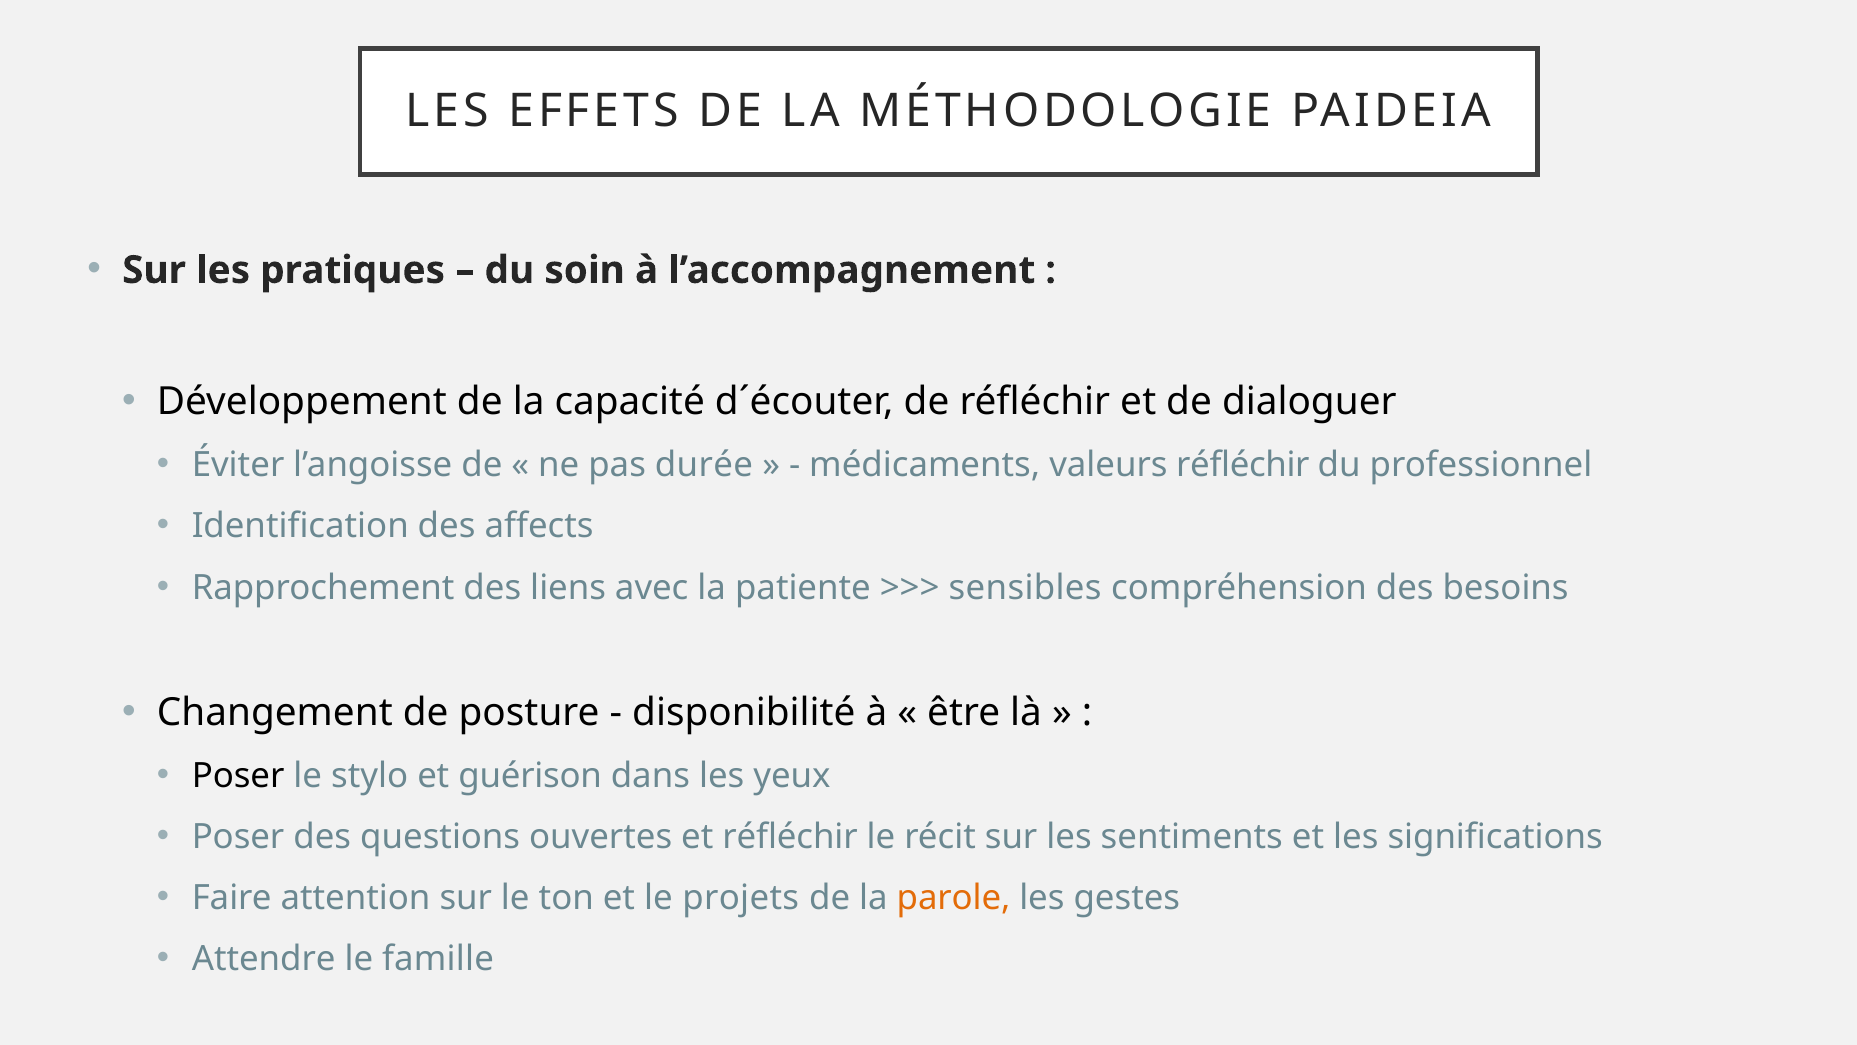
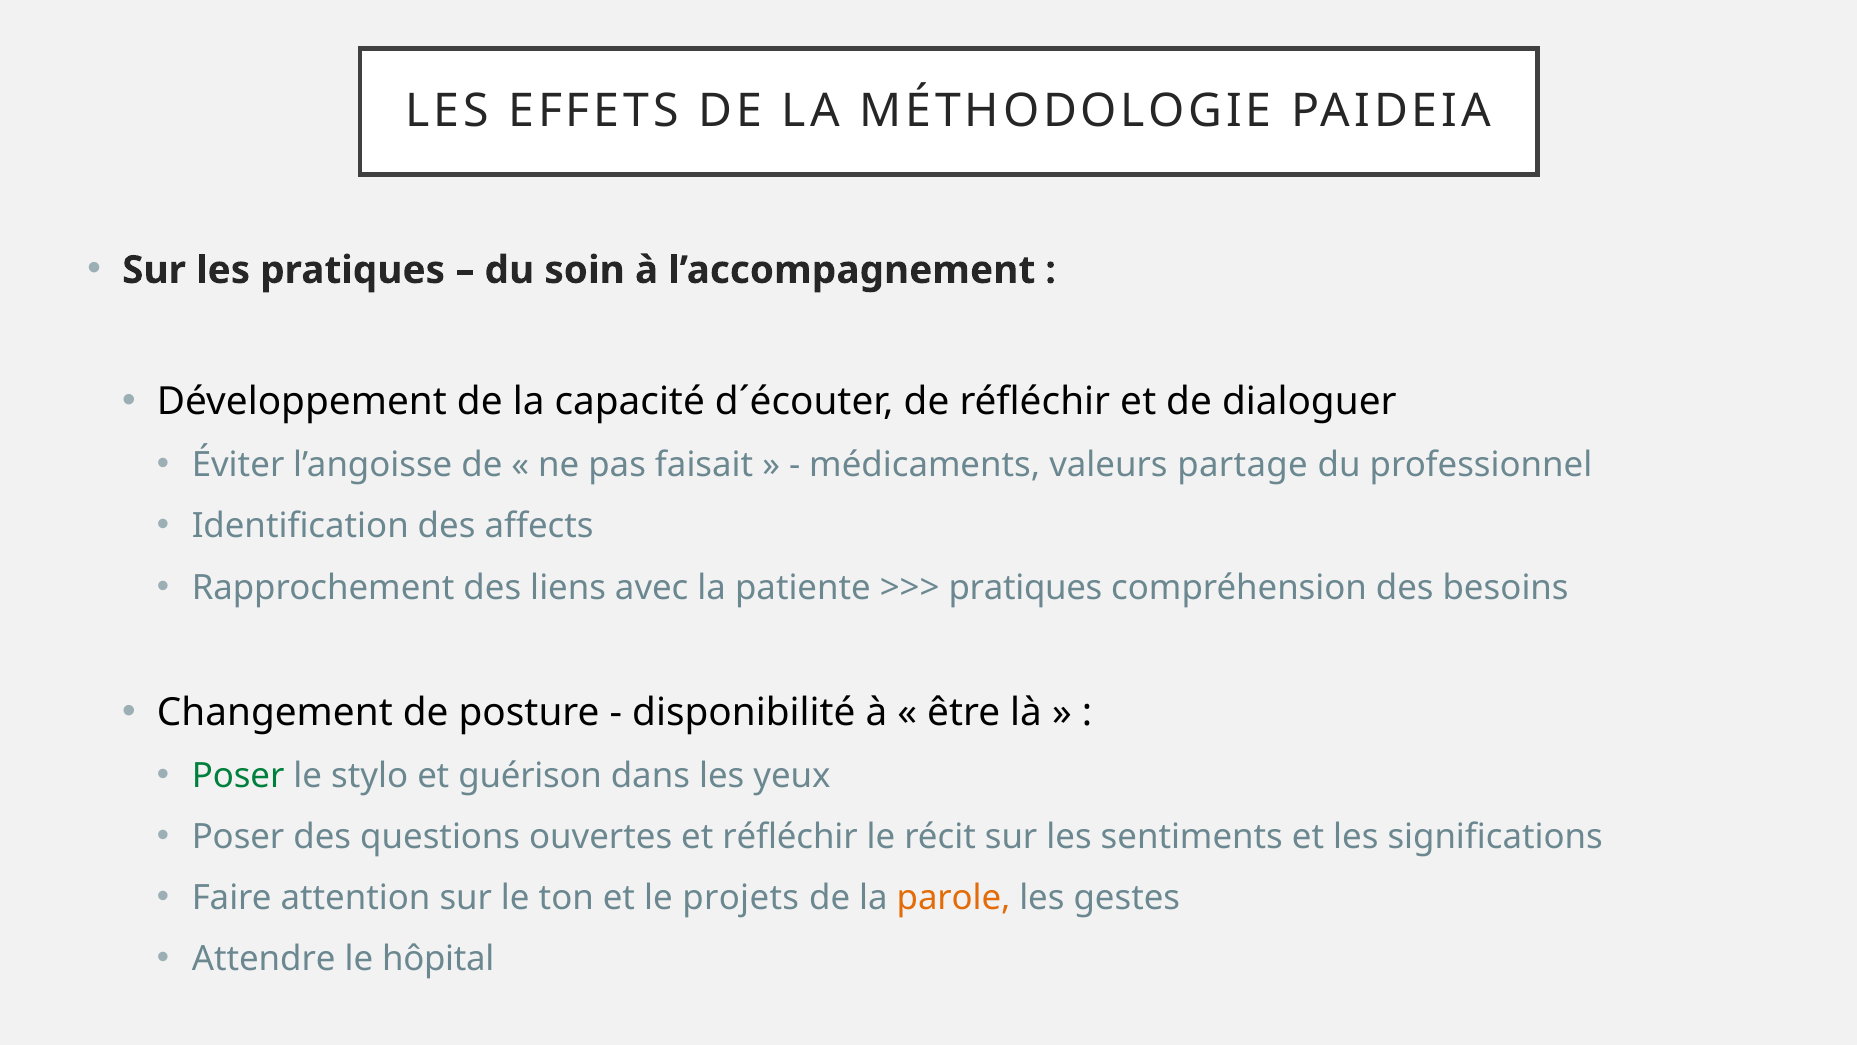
durée: durée -> faisait
valeurs réfléchir: réfléchir -> partage
sensibles at (1025, 587): sensibles -> pratiques
Poser at (238, 775) colour: black -> green
famille: famille -> hôpital
